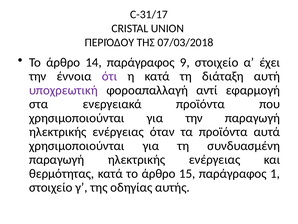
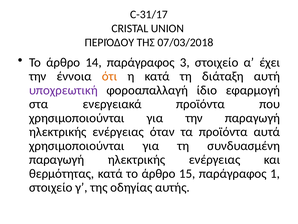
9: 9 -> 3
ότι colour: purple -> orange
αντί: αντί -> ίδιο
